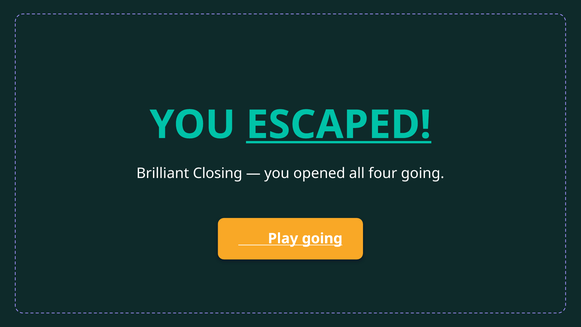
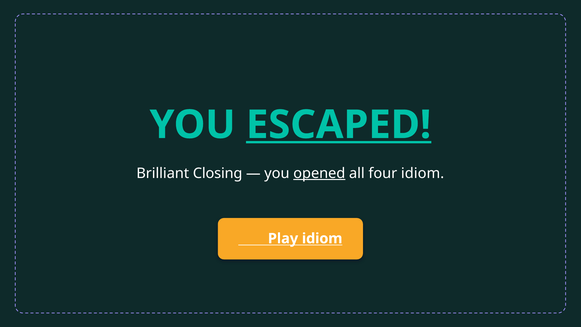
opened underline: none -> present
four going: going -> idiom
Play going: going -> idiom
